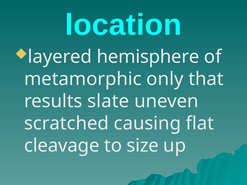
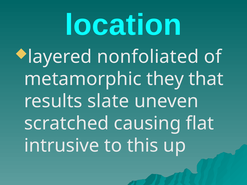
hemisphere: hemisphere -> nonfoliated
only: only -> they
cleavage: cleavage -> intrusive
size: size -> this
